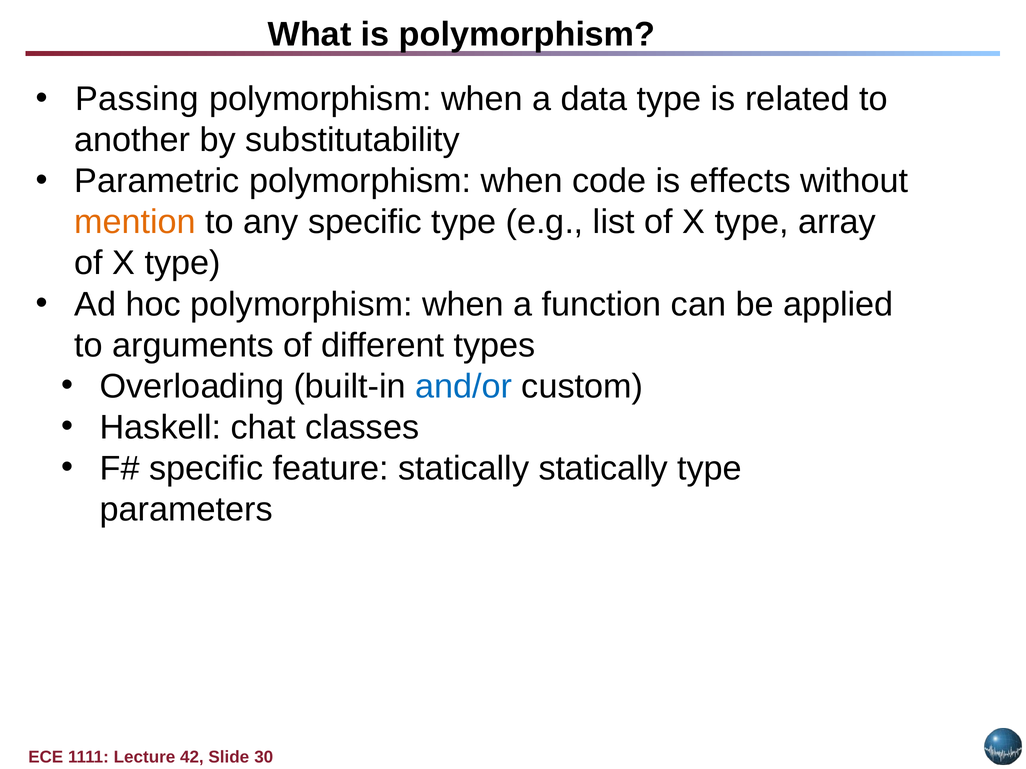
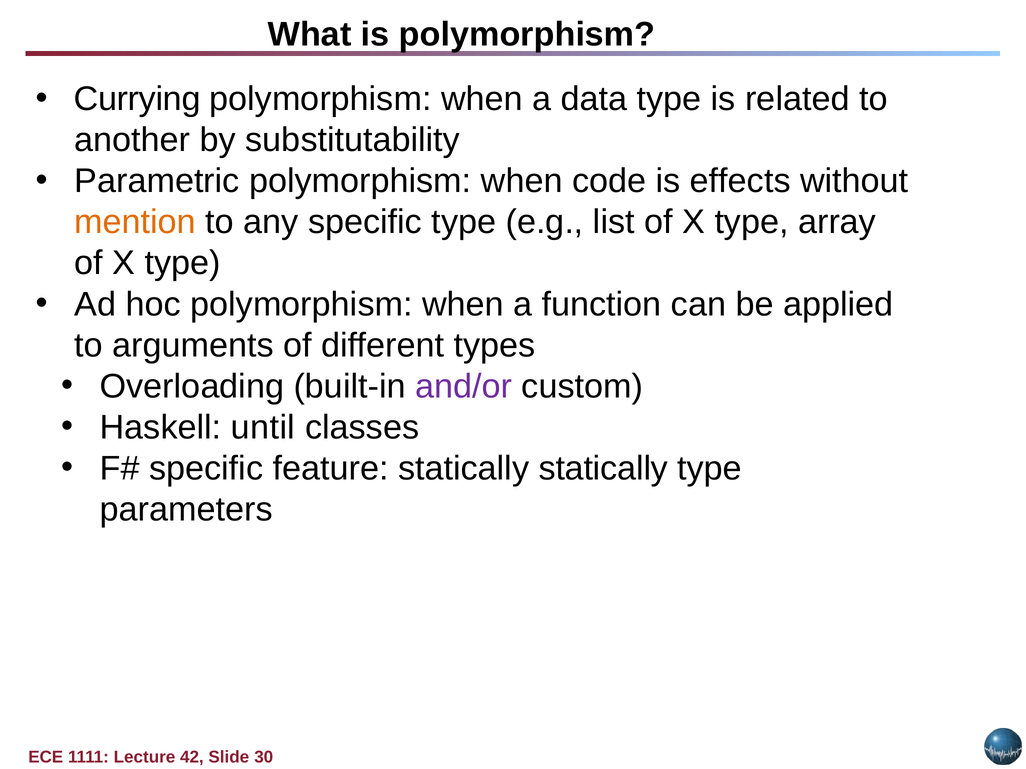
Passing: Passing -> Currying
and/or colour: blue -> purple
chat: chat -> until
